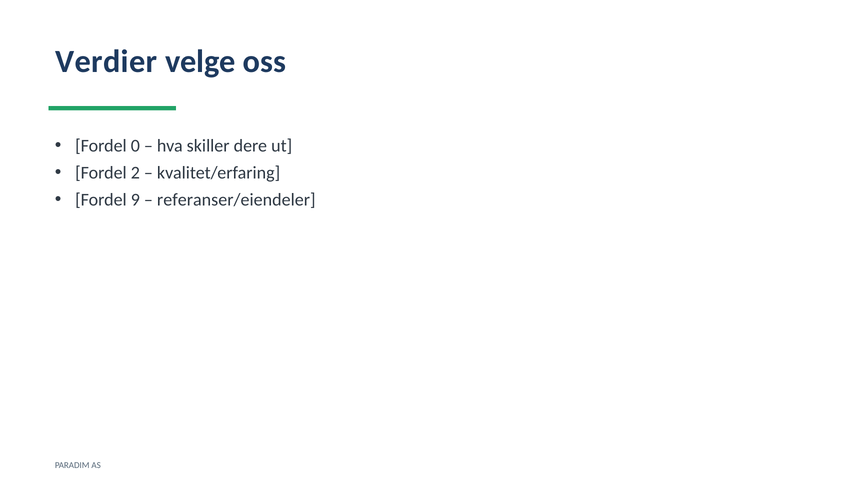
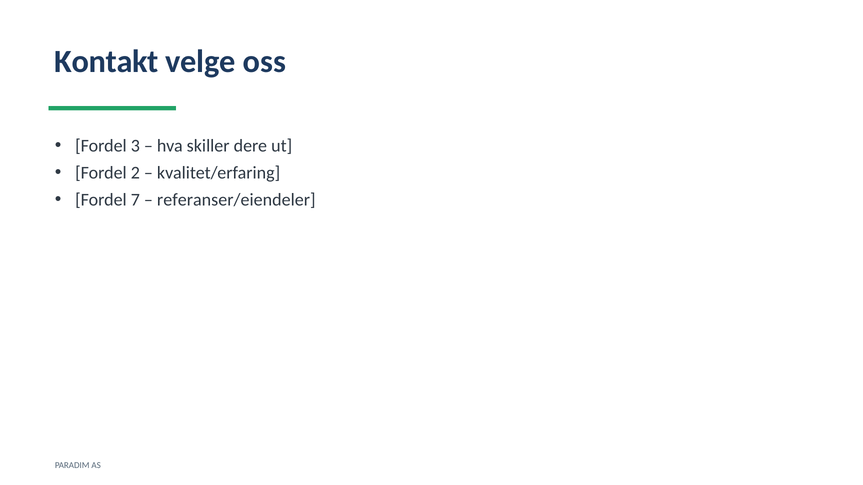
Verdier: Verdier -> Kontakt
0: 0 -> 3
9: 9 -> 7
